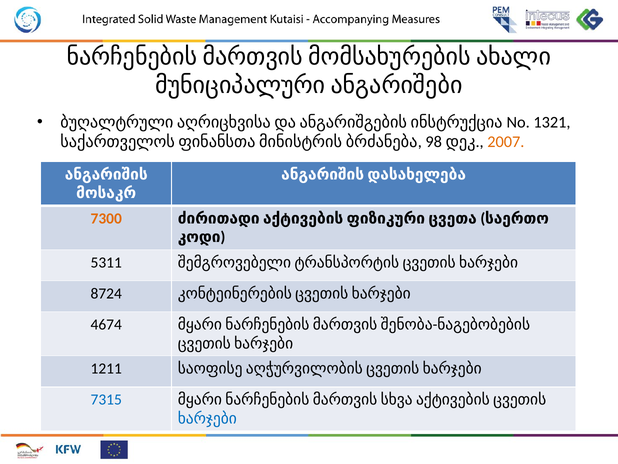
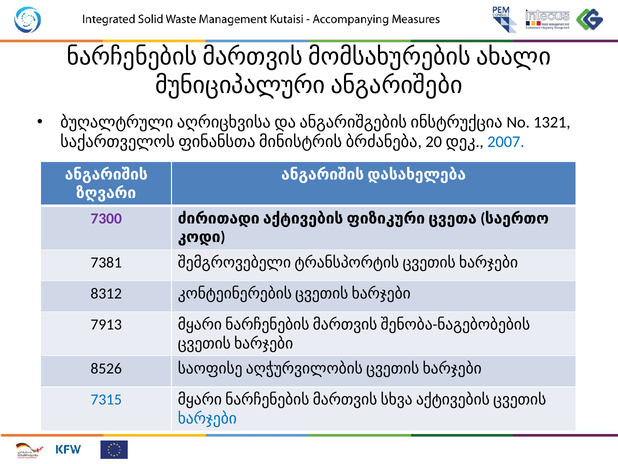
98: 98 -> 20
2007 colour: orange -> blue
მოსაკრ: მოსაკრ -> ზღვარი
7300 colour: orange -> purple
5311: 5311 -> 7381
8724: 8724 -> 8312
4674: 4674 -> 7913
1211: 1211 -> 8526
